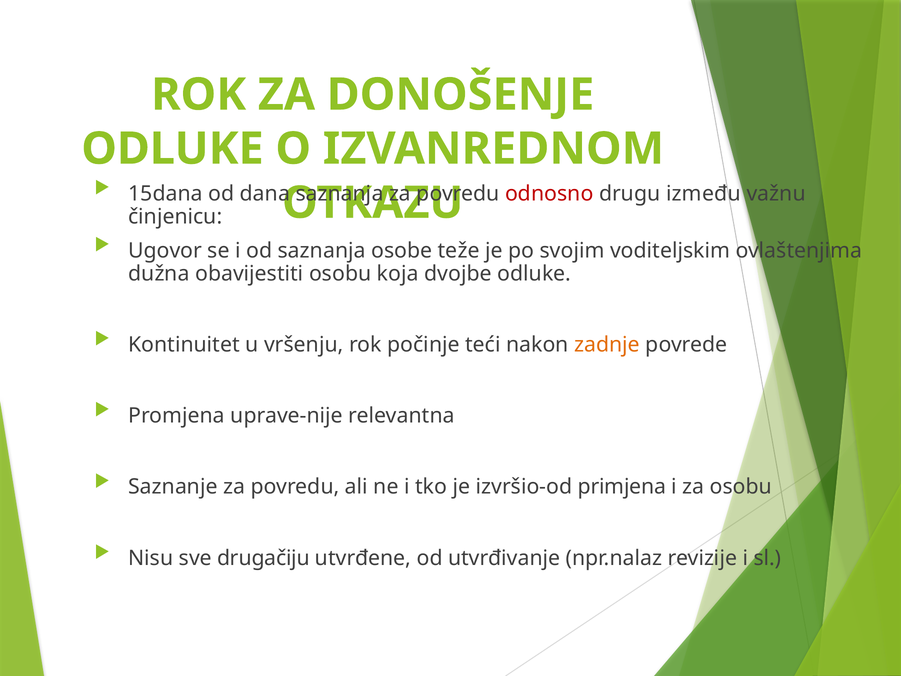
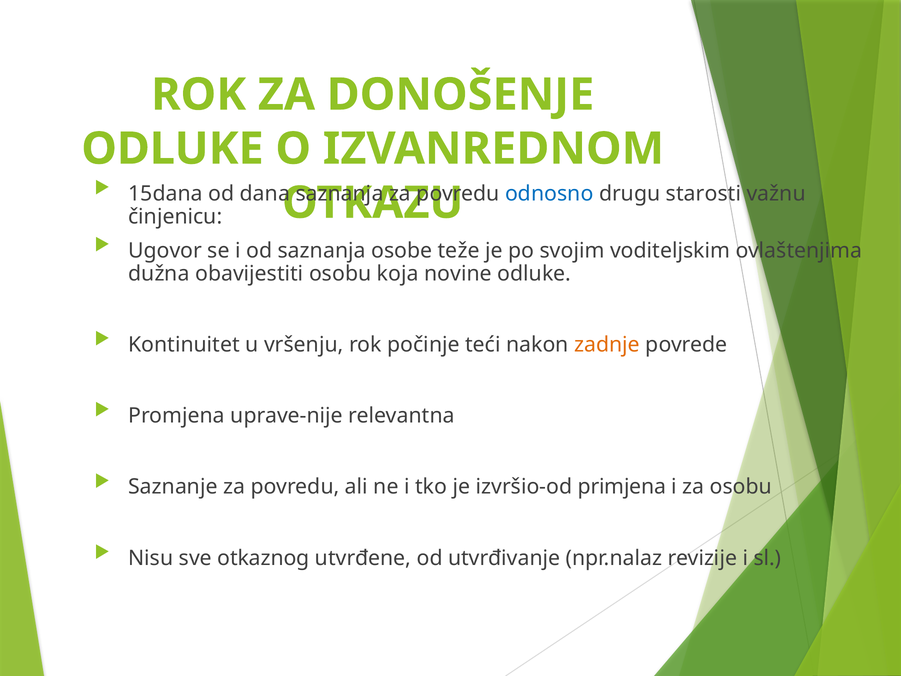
odnosno colour: red -> blue
između: između -> starosti
dvojbe: dvojbe -> novine
drugačiju: drugačiju -> otkaznog
